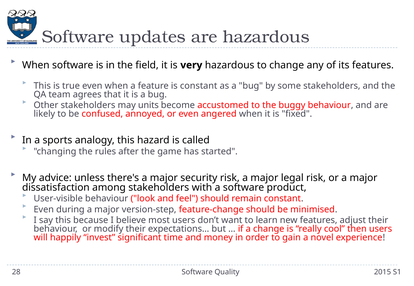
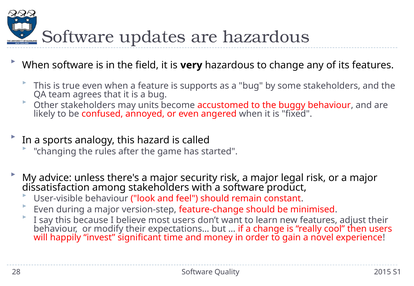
is constant: constant -> supports
